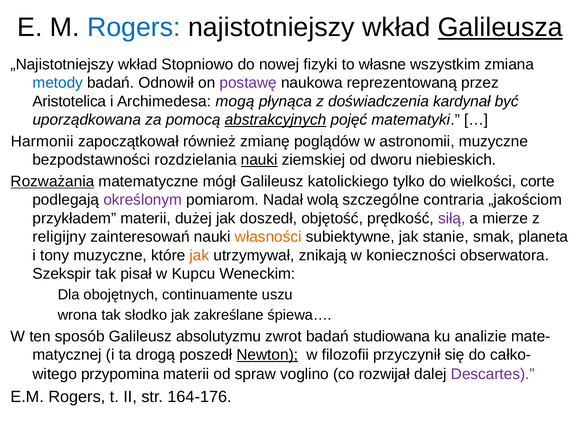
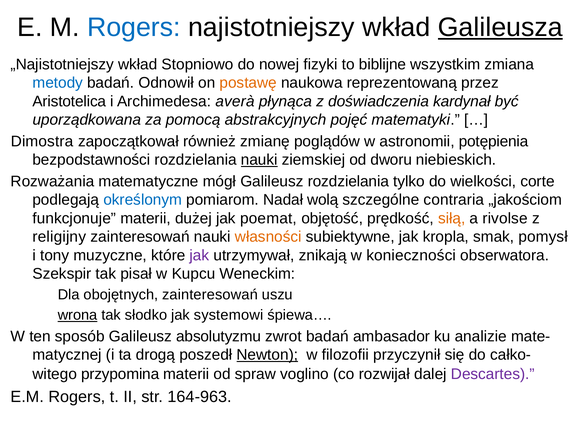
własne: własne -> biblijne
postawę colour: purple -> orange
mogą: mogą -> averà
abstrakcyjnych underline: present -> none
Harmonii: Harmonii -> Dimostra
astronomii muzyczne: muzyczne -> potępienia
Rozważania underline: present -> none
Galileusz katolickiego: katolickiego -> rozdzielania
określonym colour: purple -> blue
przykładem: przykładem -> funkcjonuje
doszedł: doszedł -> poemat
siłą colour: purple -> orange
mierze: mierze -> rivolse
stanie: stanie -> kropla
planeta: planeta -> pomysł
jak at (199, 255) colour: orange -> purple
obojętnych continuamente: continuamente -> zainteresowań
wrona underline: none -> present
zakreślane: zakreślane -> systemowi
studiowana: studiowana -> ambasador
164-176: 164-176 -> 164-963
